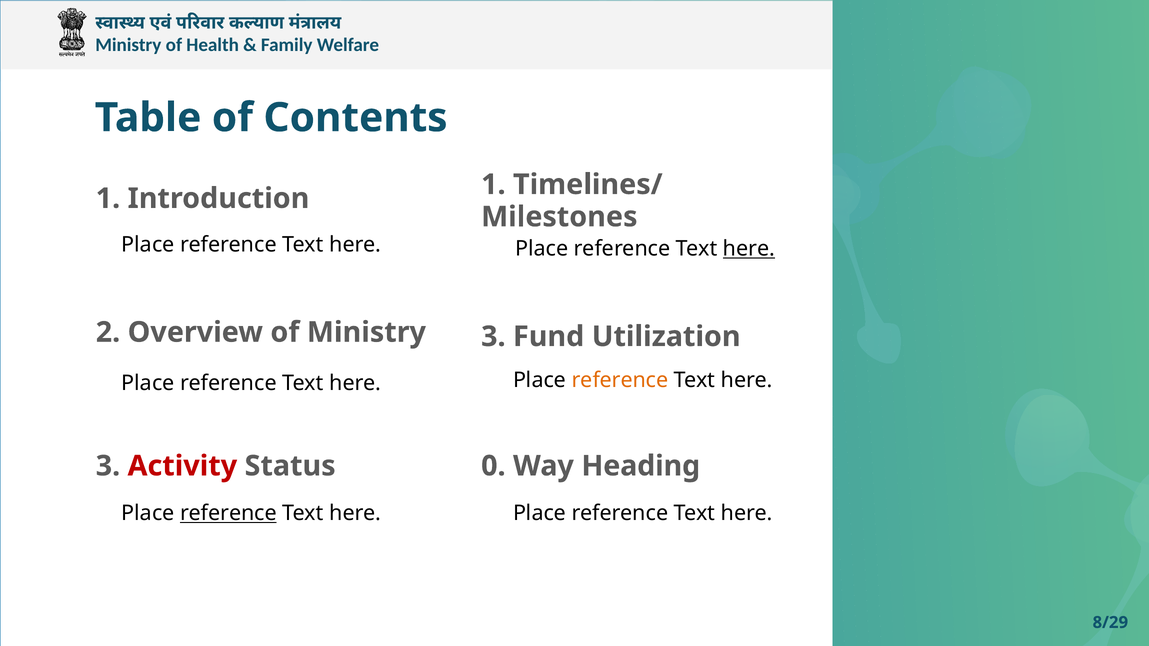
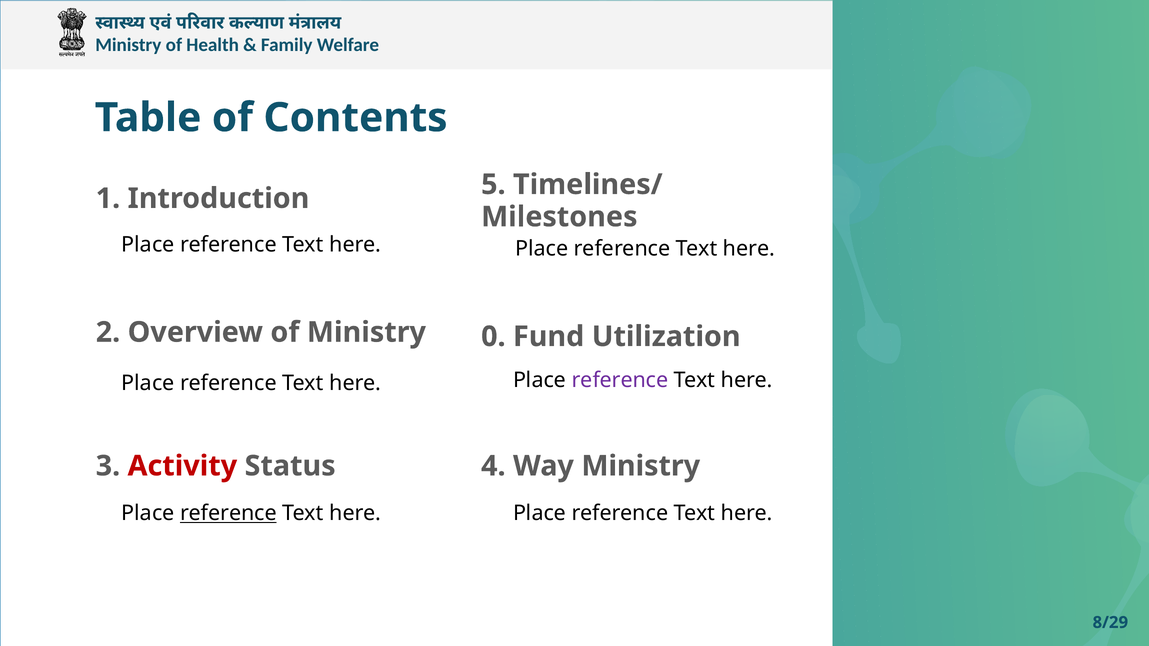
Introduction 1: 1 -> 5
here at (749, 249) underline: present -> none
Ministry 3: 3 -> 0
reference at (620, 381) colour: orange -> purple
0: 0 -> 4
Way Heading: Heading -> Ministry
